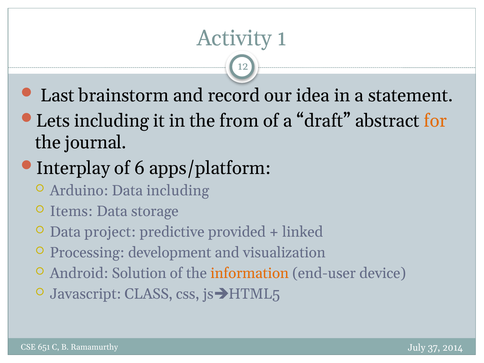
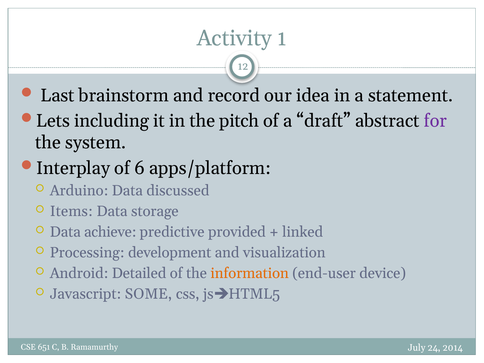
from: from -> pitch
for colour: orange -> purple
journal: journal -> system
Data including: including -> discussed
project: project -> achieve
Solution: Solution -> Detailed
CLASS: CLASS -> SOME
37: 37 -> 24
